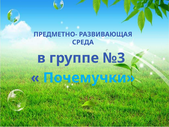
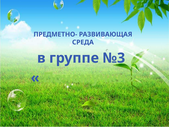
Почемучки colour: light blue -> light green
